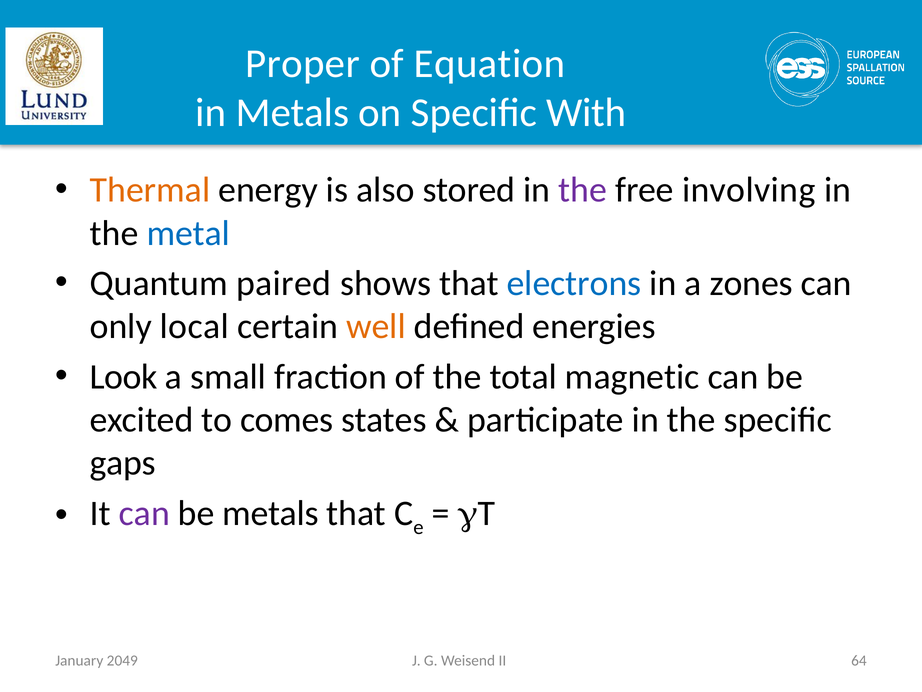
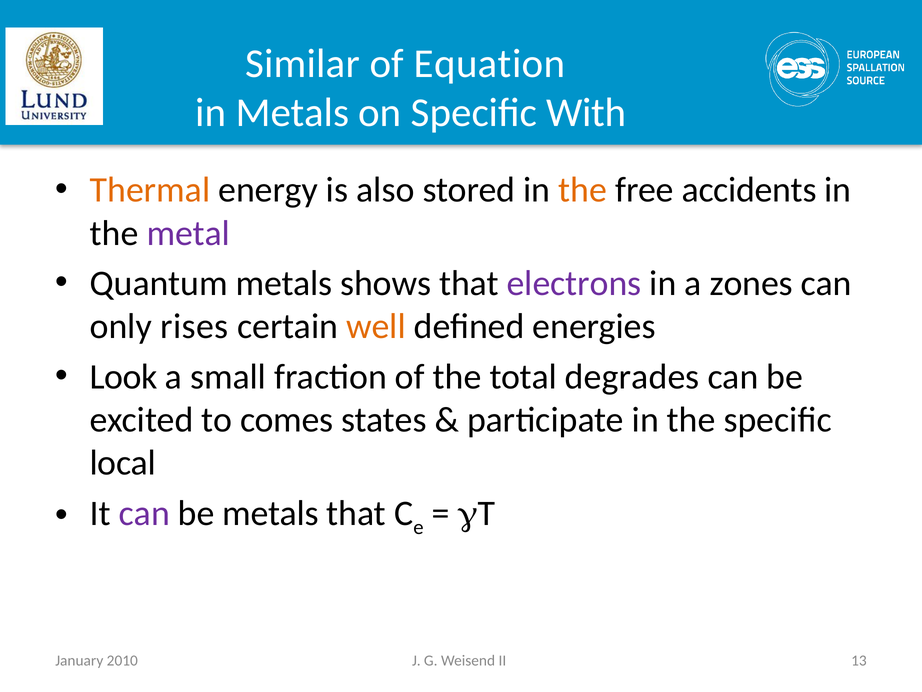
Proper: Proper -> Similar
the at (583, 190) colour: purple -> orange
involving: involving -> accidents
metal colour: blue -> purple
Quantum paired: paired -> metals
electrons colour: blue -> purple
local: local -> rises
magnetic: magnetic -> degrades
gaps: gaps -> local
2049: 2049 -> 2010
64: 64 -> 13
